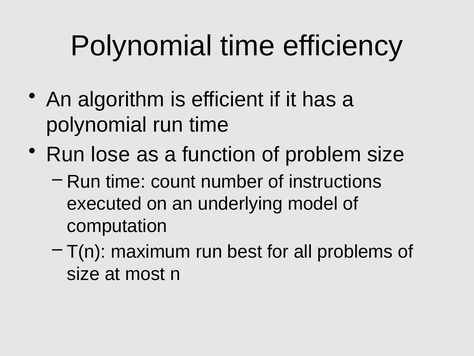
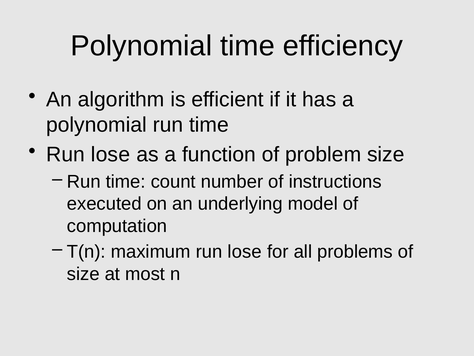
maximum run best: best -> lose
